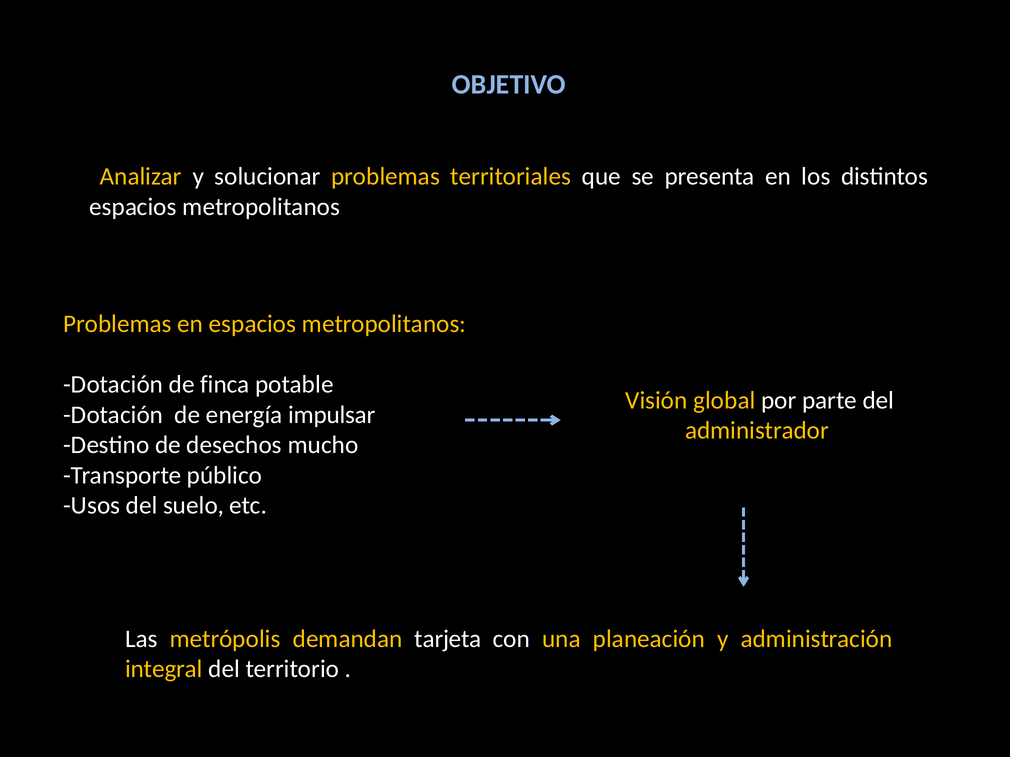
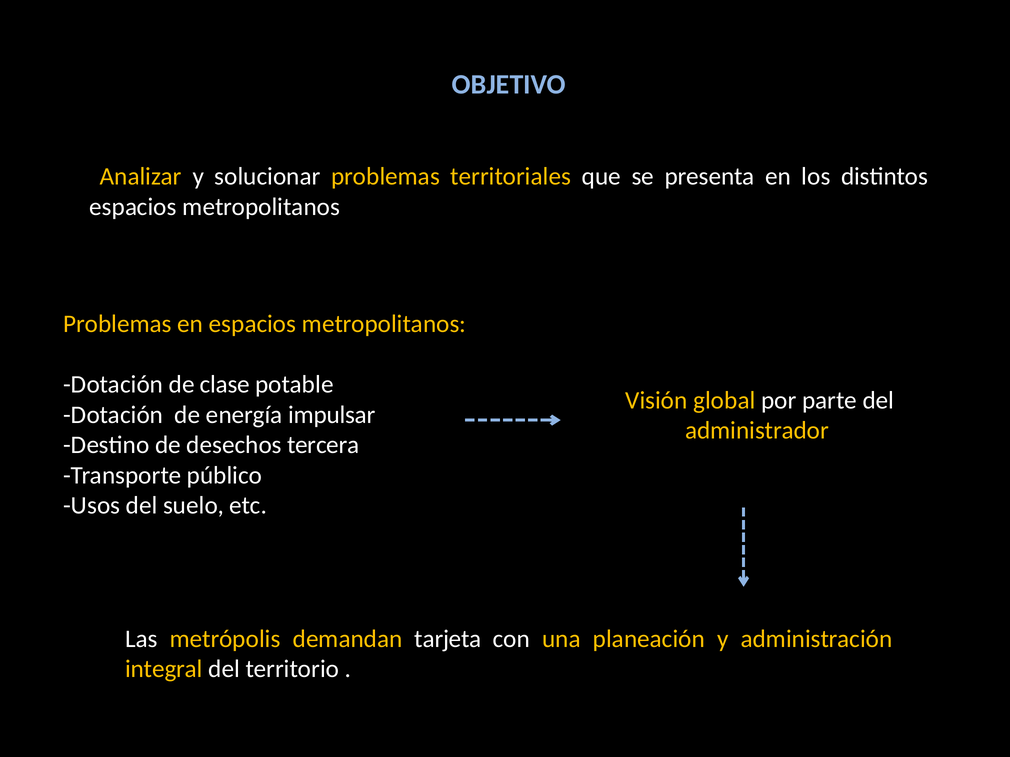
finca: finca -> clase
mucho: mucho -> tercera
